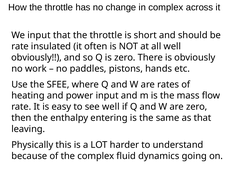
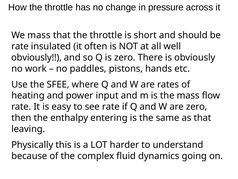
in complex: complex -> pressure
We input: input -> mass
see well: well -> rate
